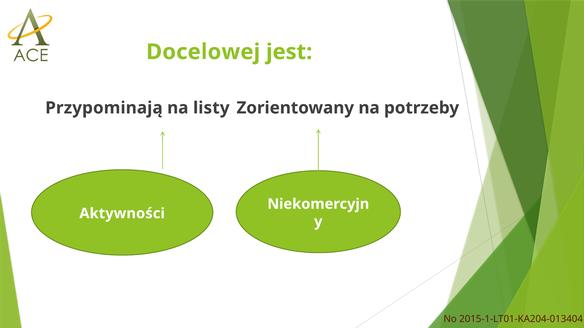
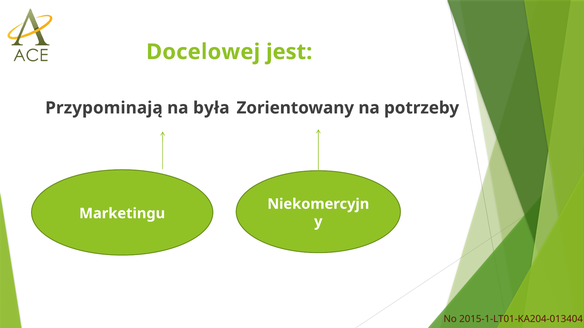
listy: listy -> była
Aktywności: Aktywności -> Marketingu
